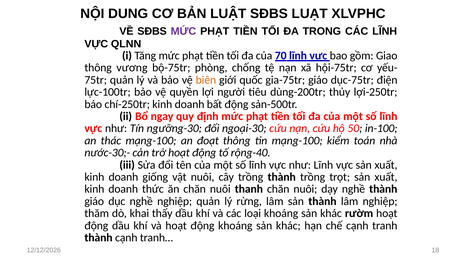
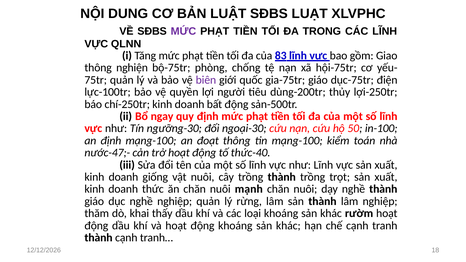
70: 70 -> 83
vương: vương -> nghiện
biên colour: orange -> purple
an thác: thác -> định
nước-30;-: nước-30;- -> nước-47;-
rộng-40: rộng-40 -> thức-40
thanh: thanh -> mạnh
